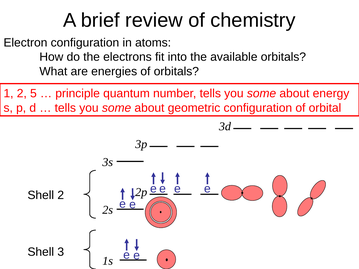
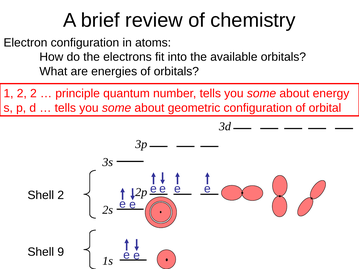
2 5: 5 -> 2
3: 3 -> 9
